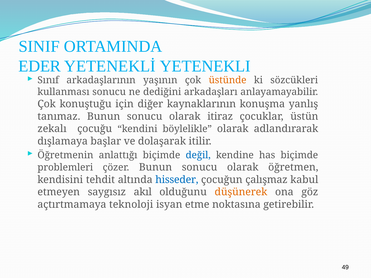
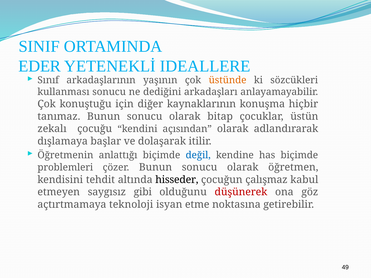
YETENEKLI: YETENEKLI -> IDEALLERE
yanlış: yanlış -> hiçbir
itiraz: itiraz -> bitap
böylelikle: böylelikle -> açısından
hisseder colour: blue -> black
akıl: akıl -> gibi
düşünerek colour: orange -> red
